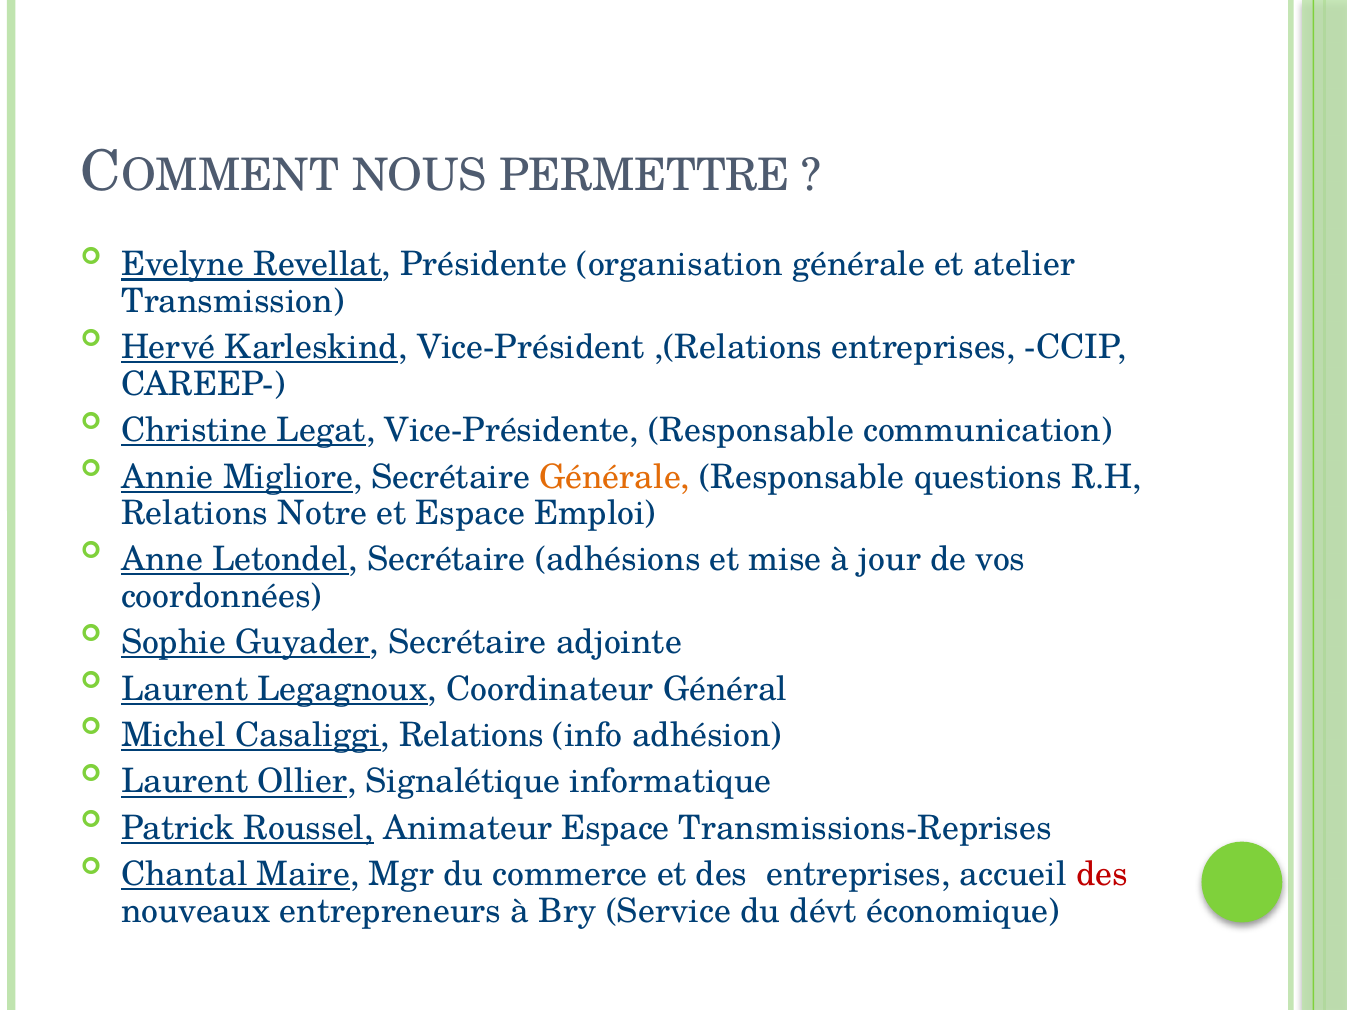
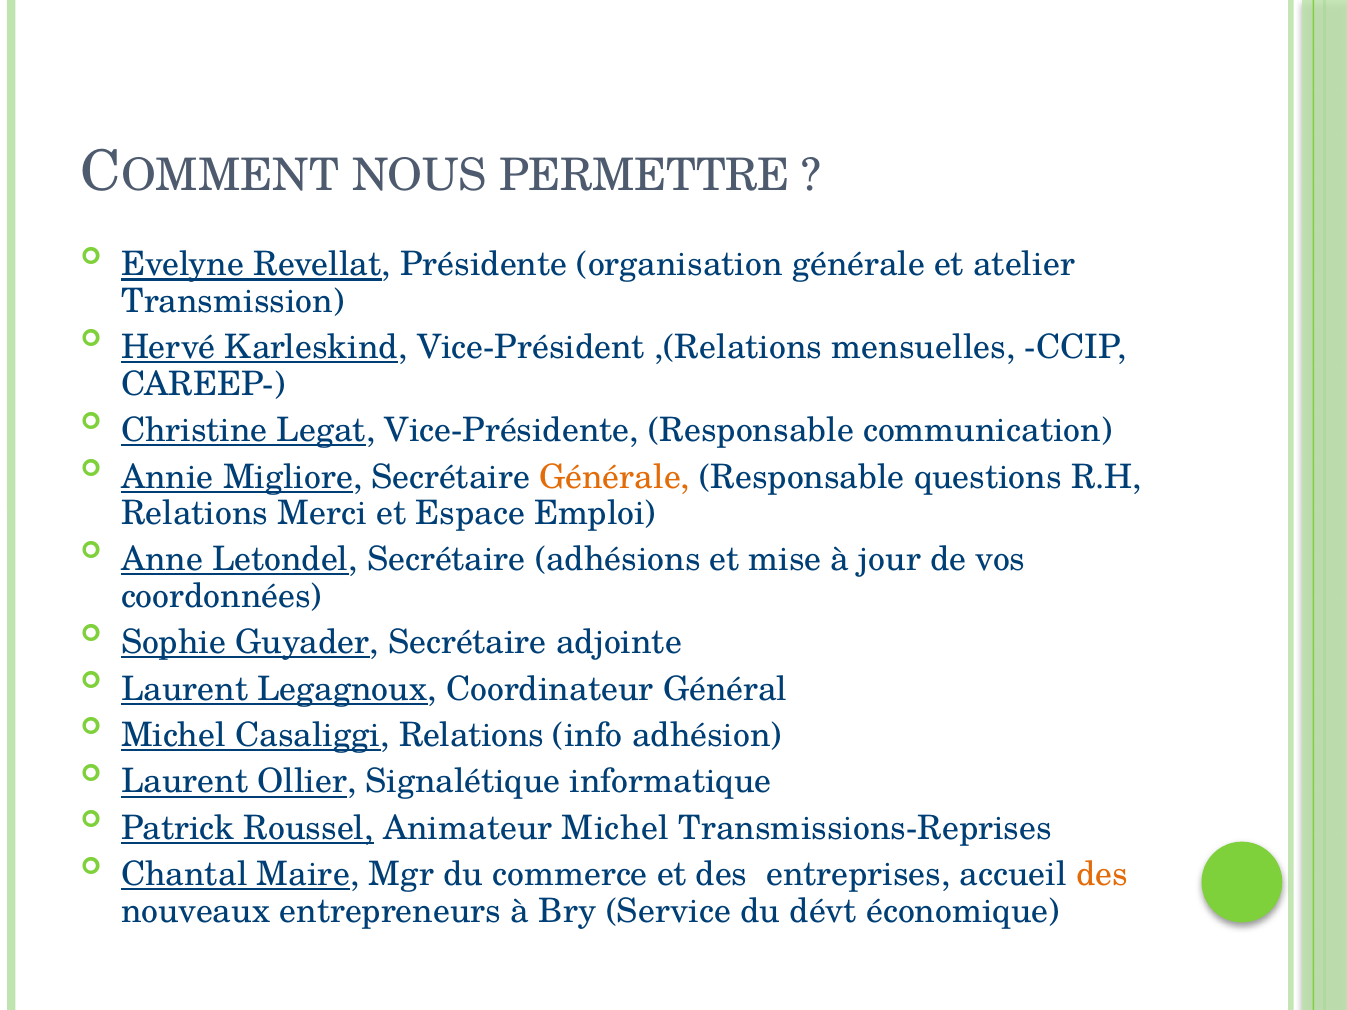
,(Relations entreprises: entreprises -> mensuelles
Notre: Notre -> Merci
Animateur Espace: Espace -> Michel
des at (1102, 875) colour: red -> orange
